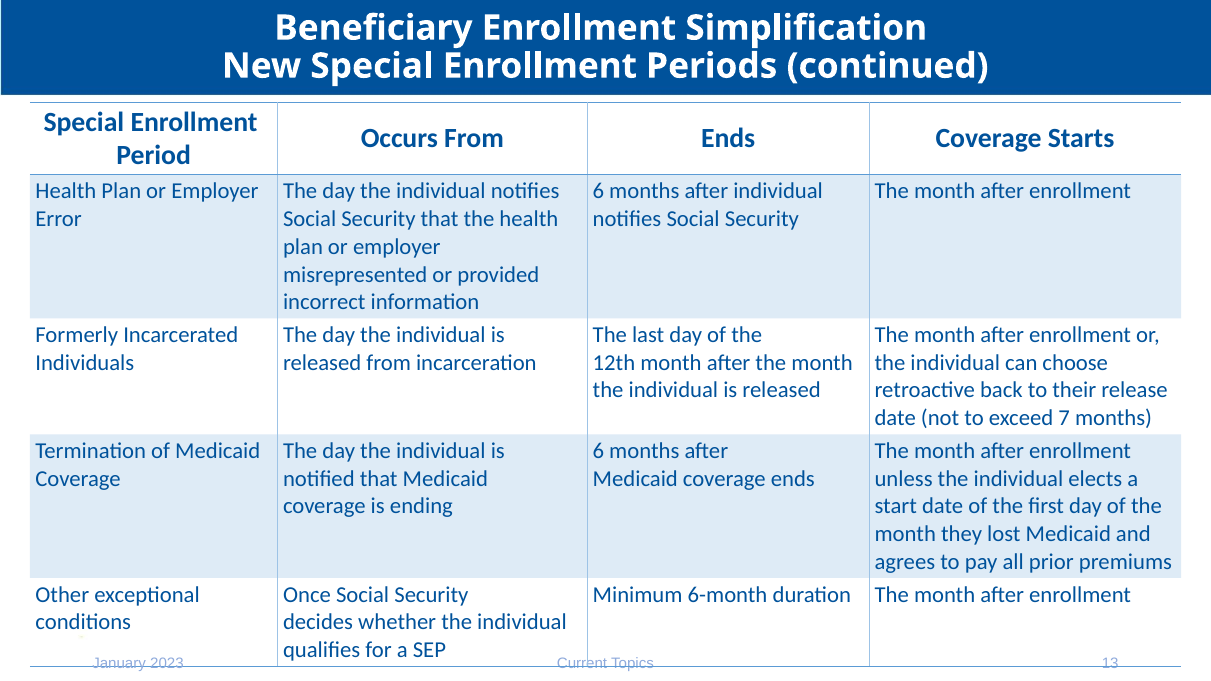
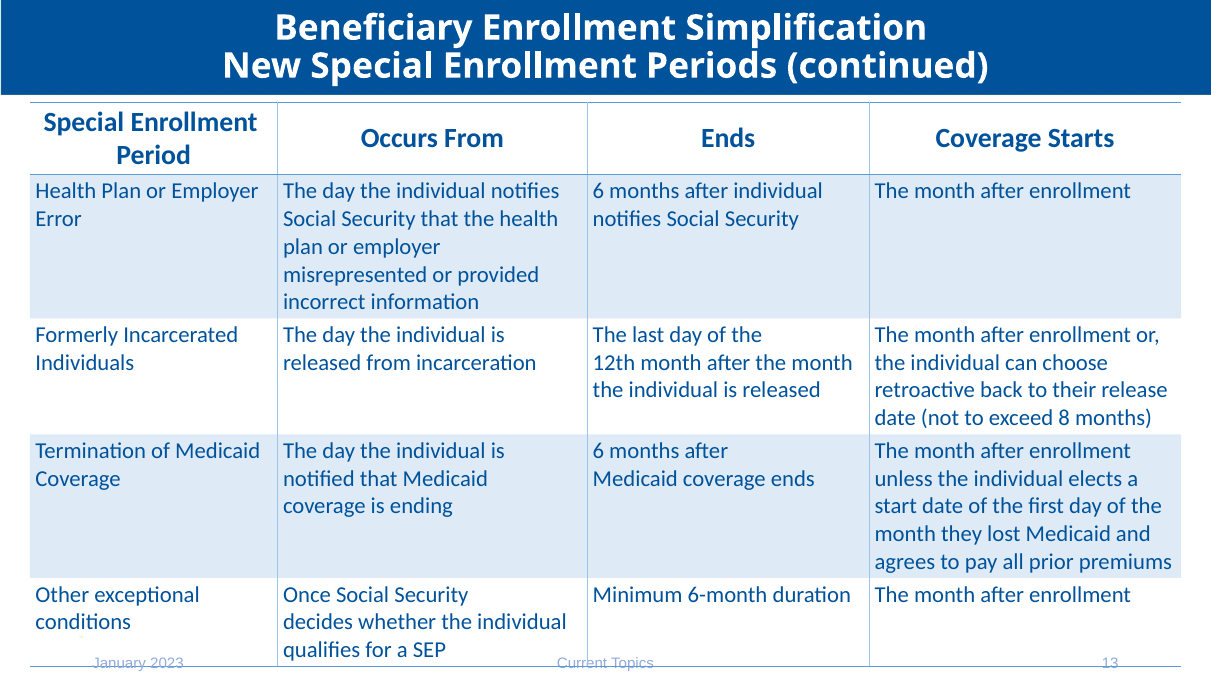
7: 7 -> 8
